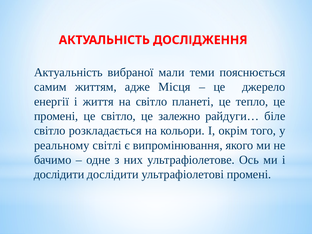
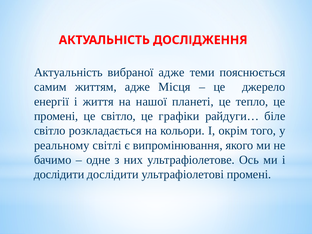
вибраної мали: мали -> адже
на світло: світло -> нашої
залежно: залежно -> графіки
